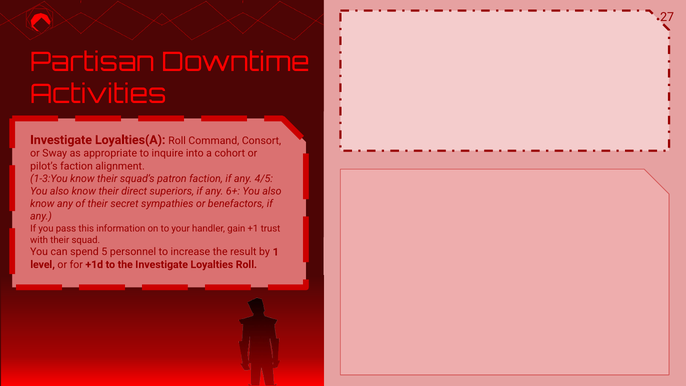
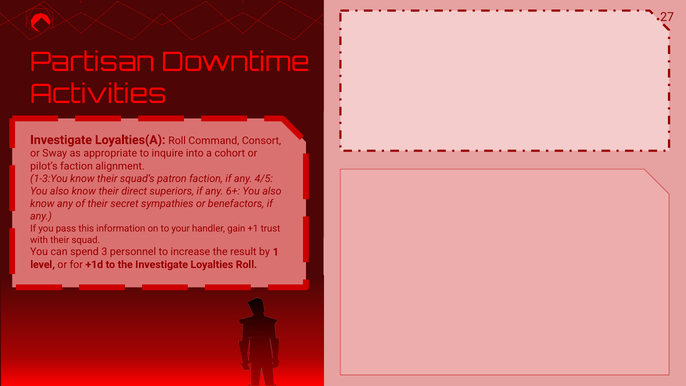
5: 5 -> 3
